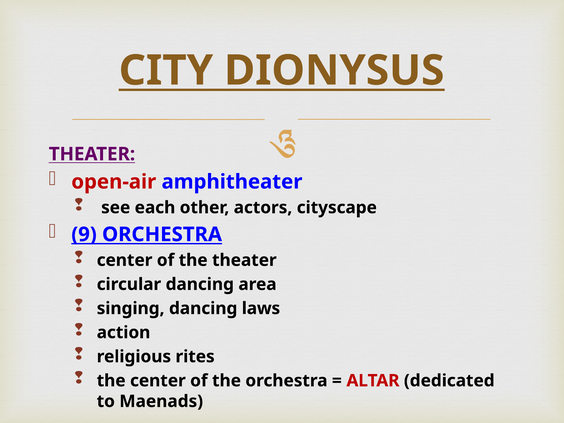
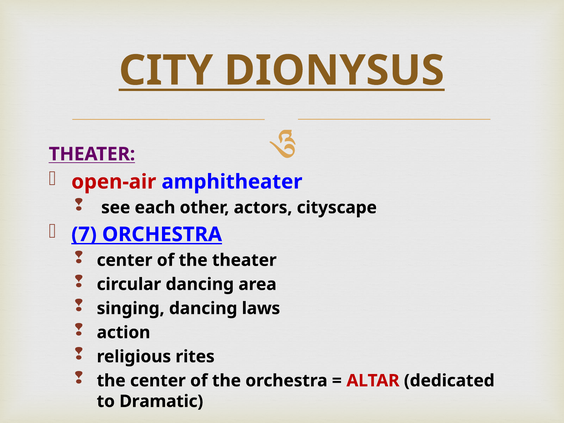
9: 9 -> 7
Maenads: Maenads -> Dramatic
